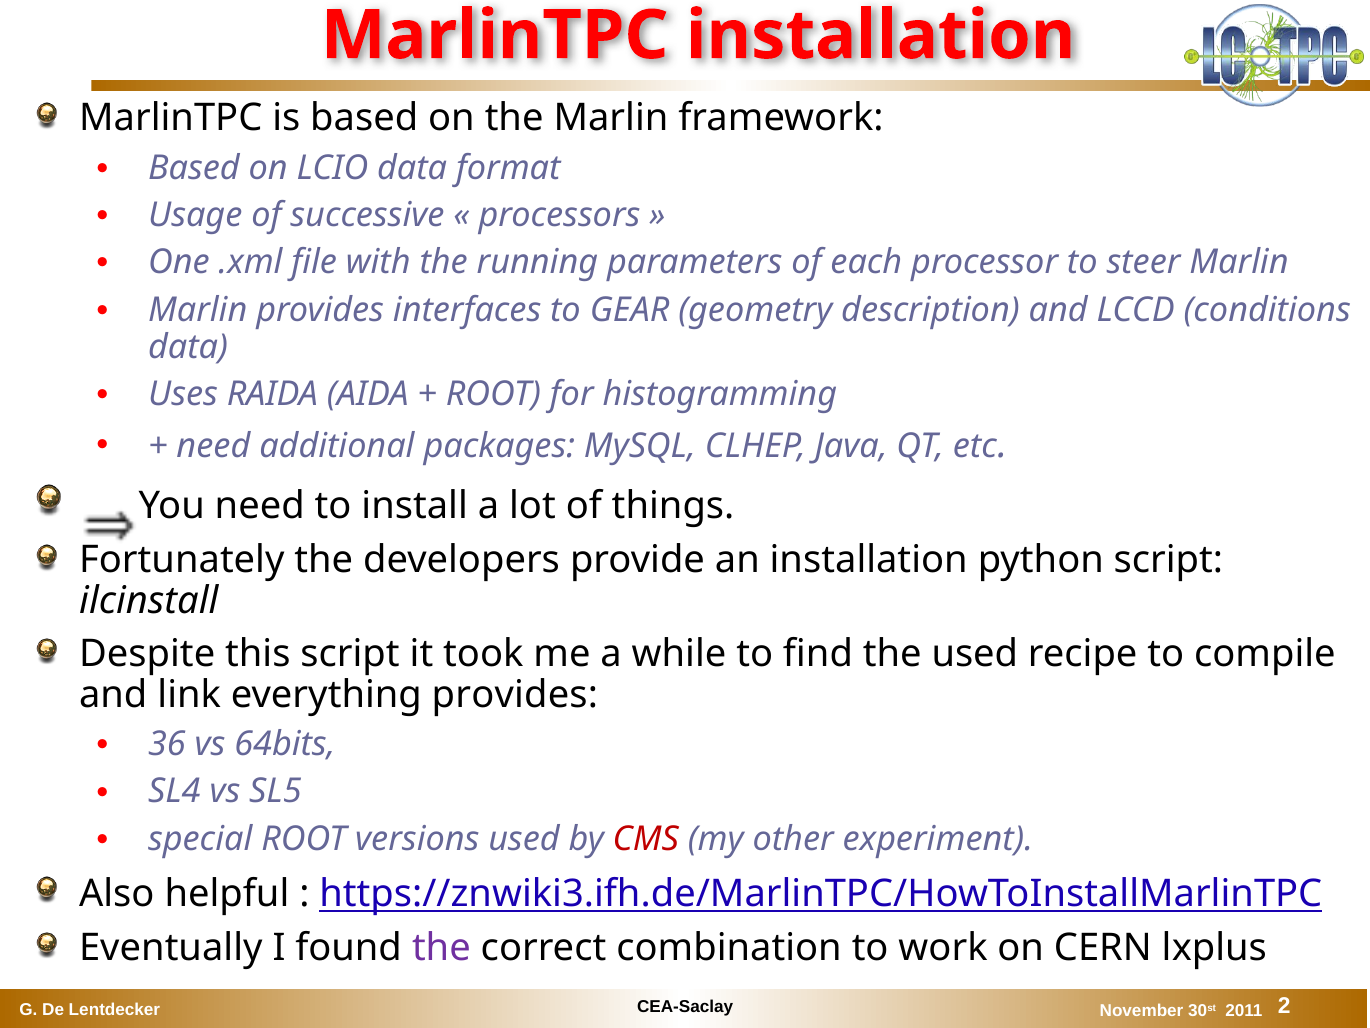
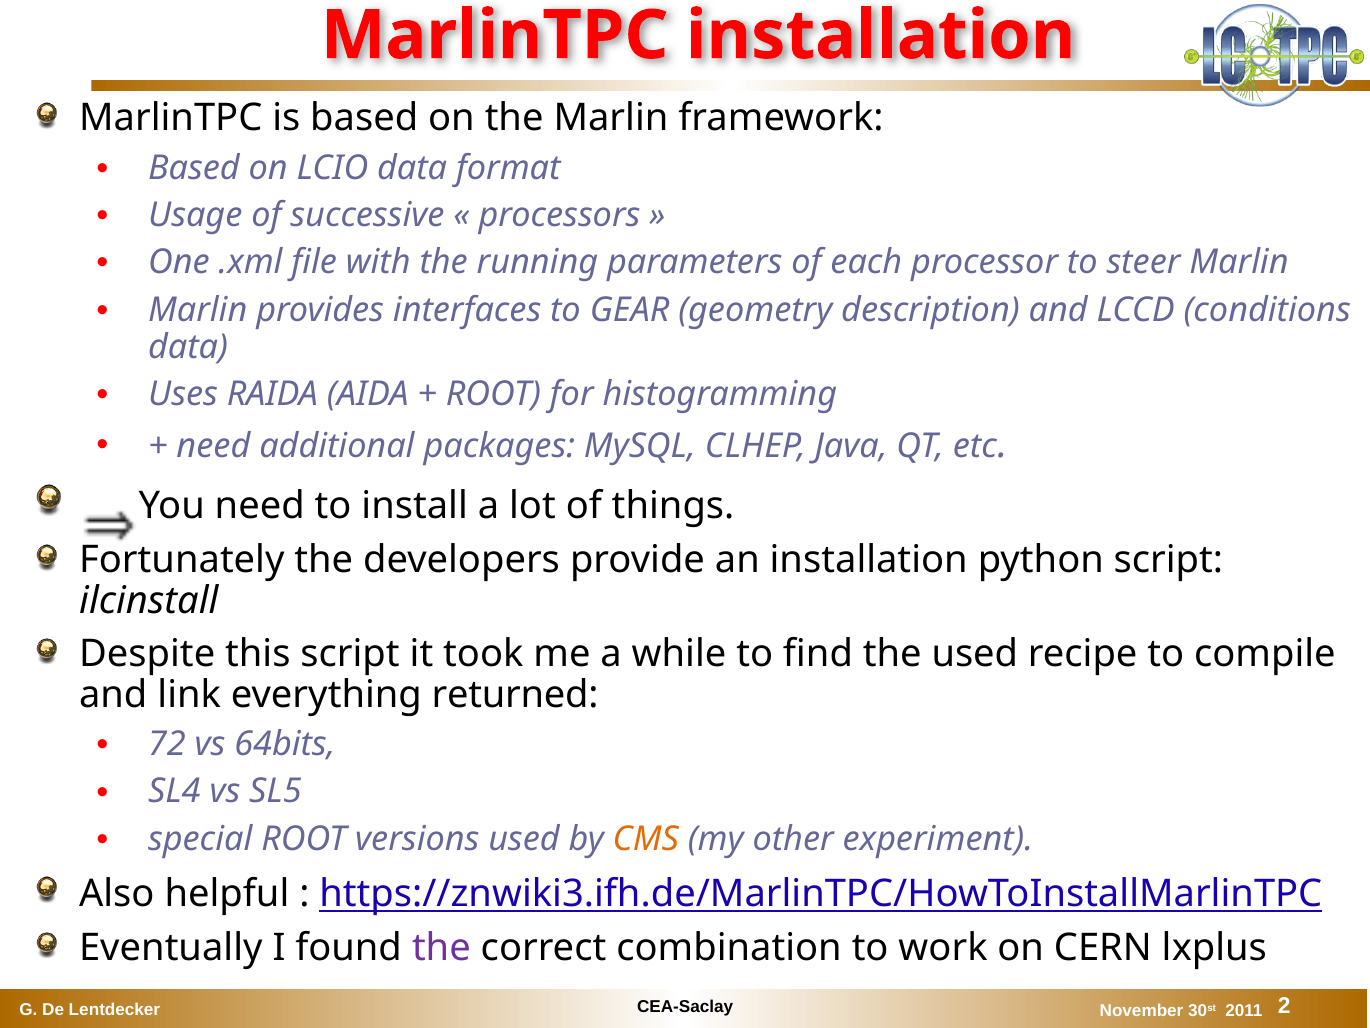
everything provides: provides -> returned
36: 36 -> 72
CMS colour: red -> orange
